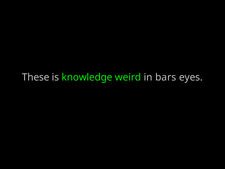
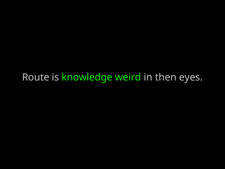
These: These -> Route
bars: bars -> then
